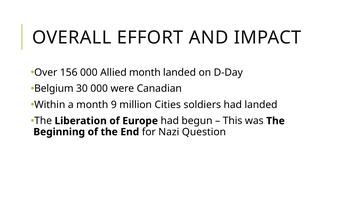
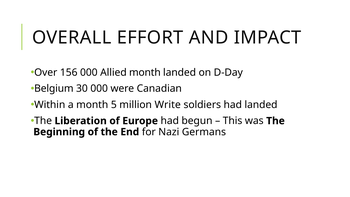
9: 9 -> 5
Cities: Cities -> Write
Question: Question -> Germans
